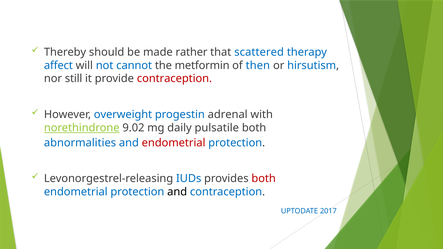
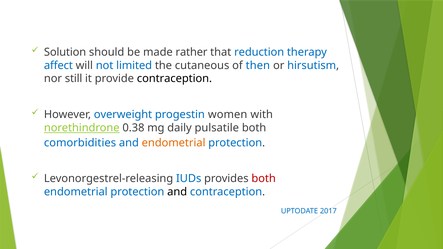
Thereby: Thereby -> Solution
scattered: scattered -> reduction
cannot: cannot -> limited
metformin: metformin -> cutaneous
contraception at (174, 79) colour: red -> black
adrenal: adrenal -> women
9.02: 9.02 -> 0.38
abnormalities: abnormalities -> comorbidities
endometrial at (174, 143) colour: red -> orange
